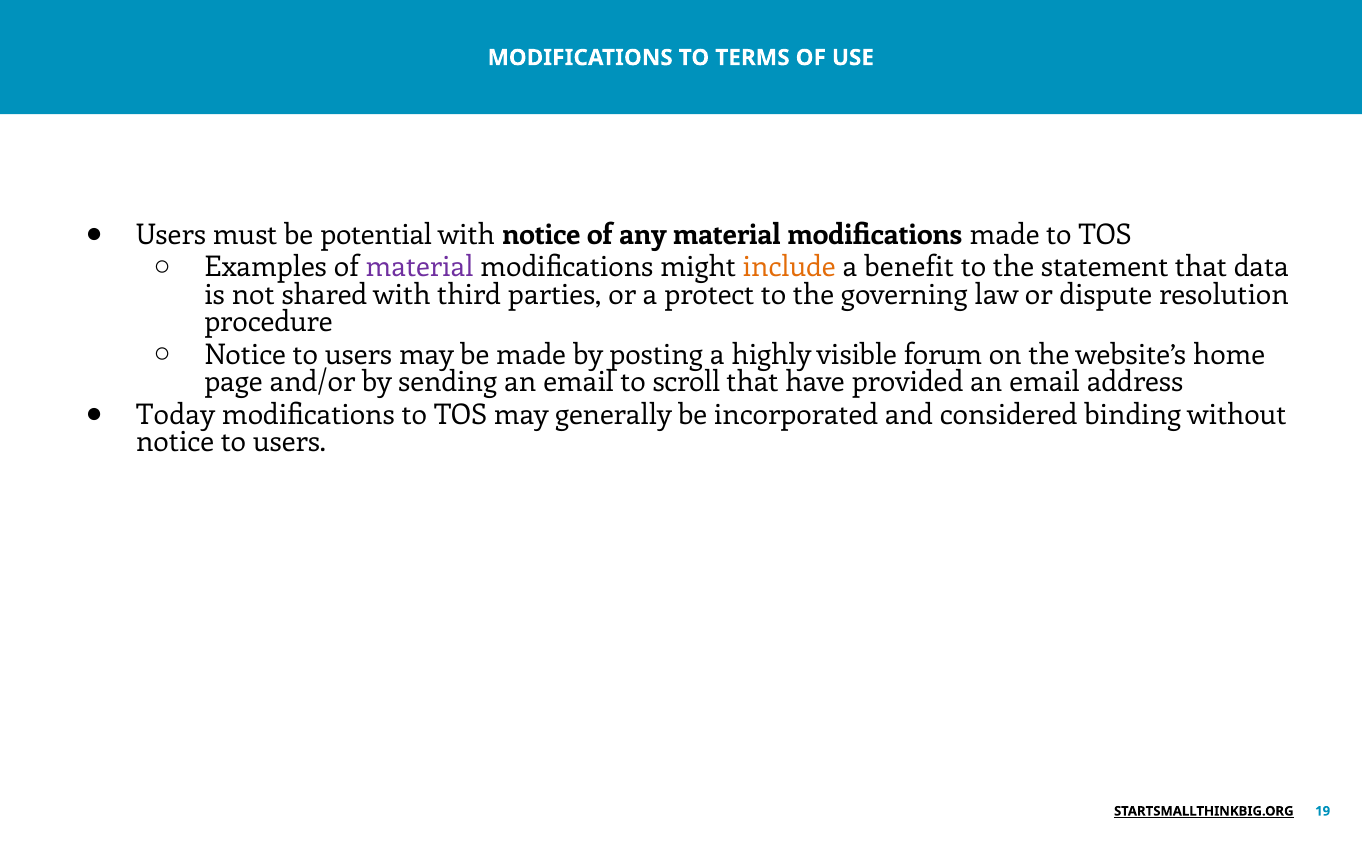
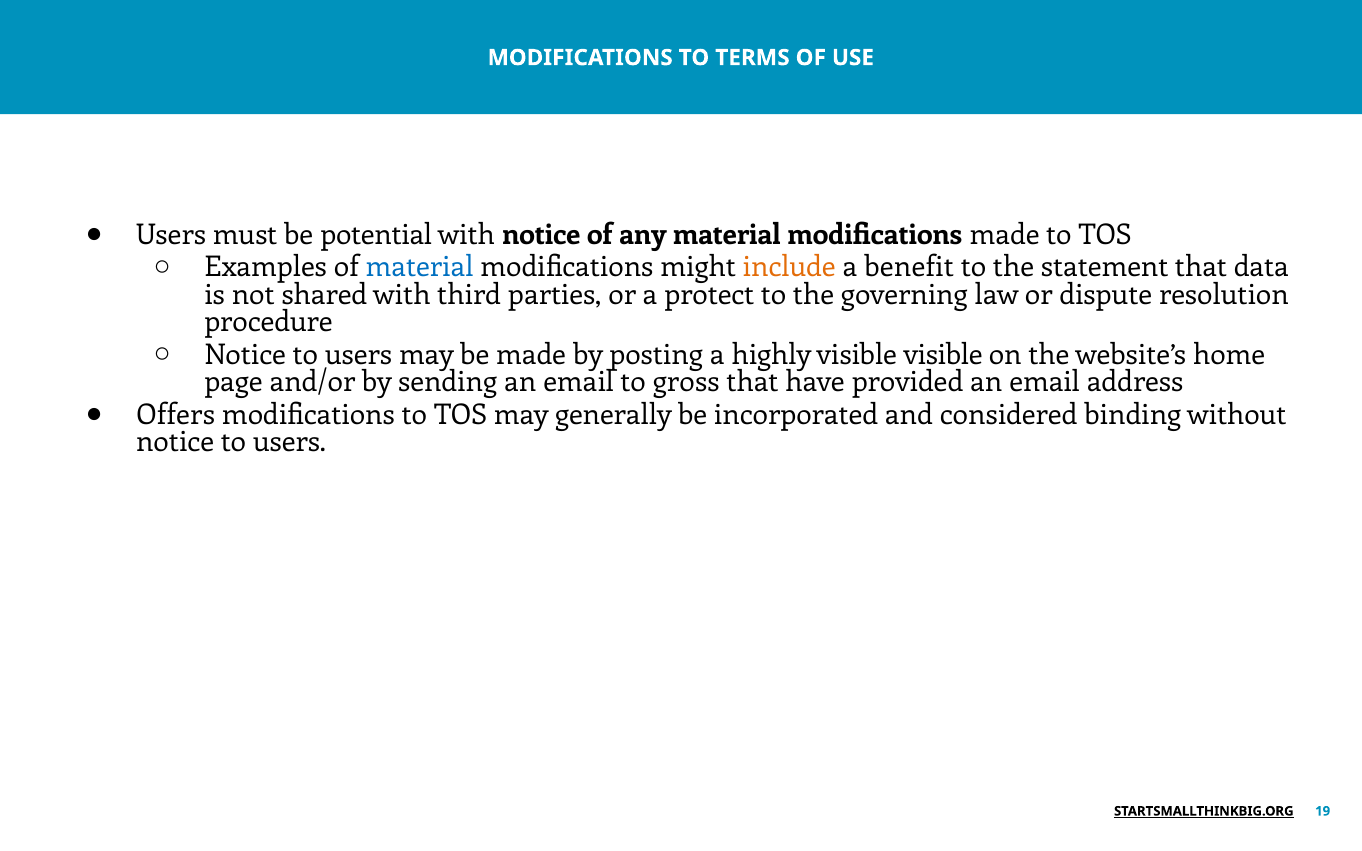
material at (420, 268) colour: purple -> blue
visible forum: forum -> visible
scroll: scroll -> gross
Today: Today -> Offers
